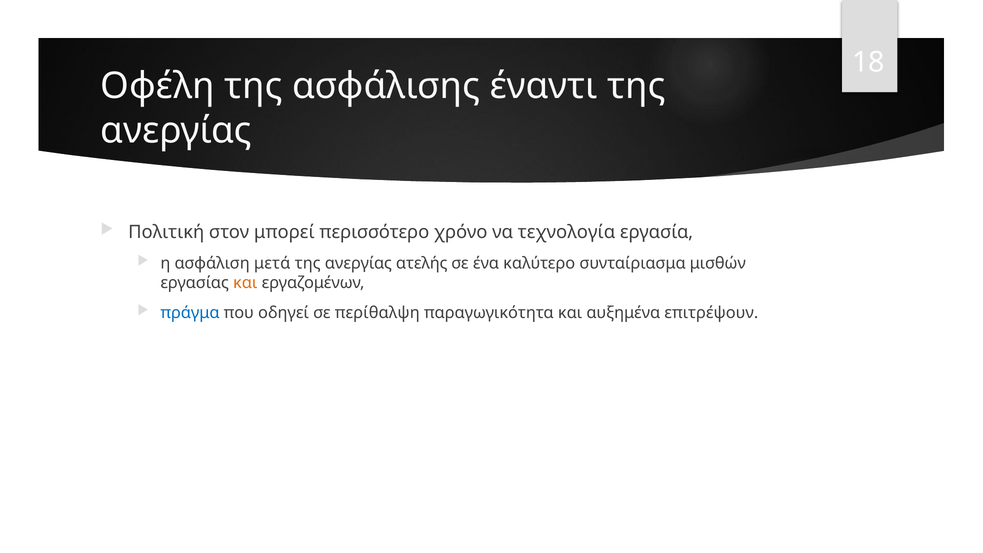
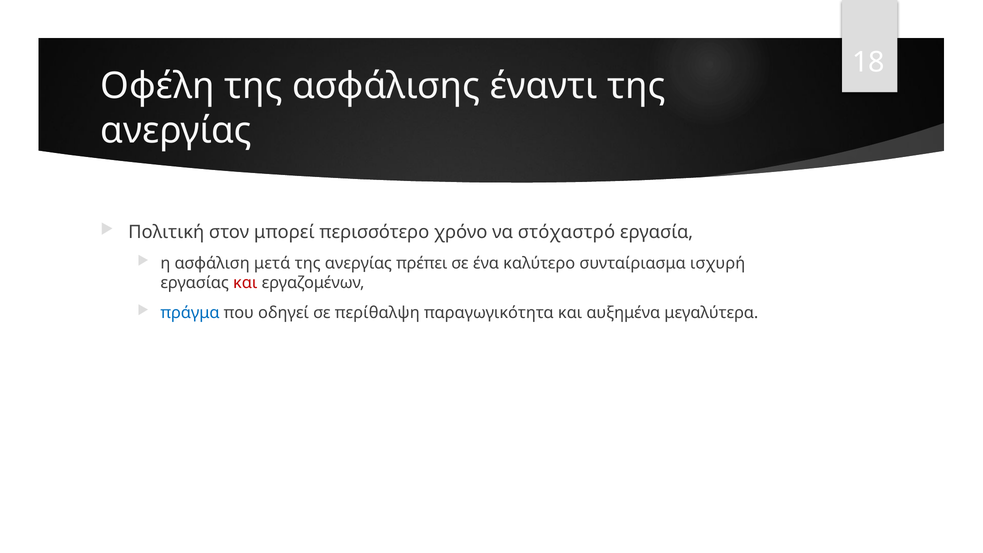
τεχνολογία: τεχνολογία -> στόχαστρό
ατελής: ατελής -> πρέπει
μισθών: μισθών -> ισχυρή
και at (245, 283) colour: orange -> red
επιτρέψουν: επιτρέψουν -> μεγαλύτερα
